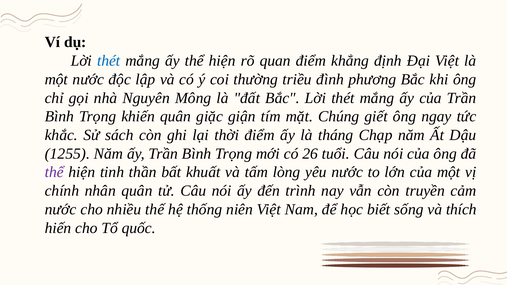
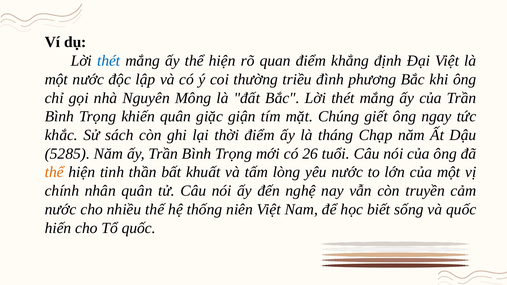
1255: 1255 -> 5285
thể at (54, 172) colour: purple -> orange
trình: trình -> nghệ
và thích: thích -> quốc
